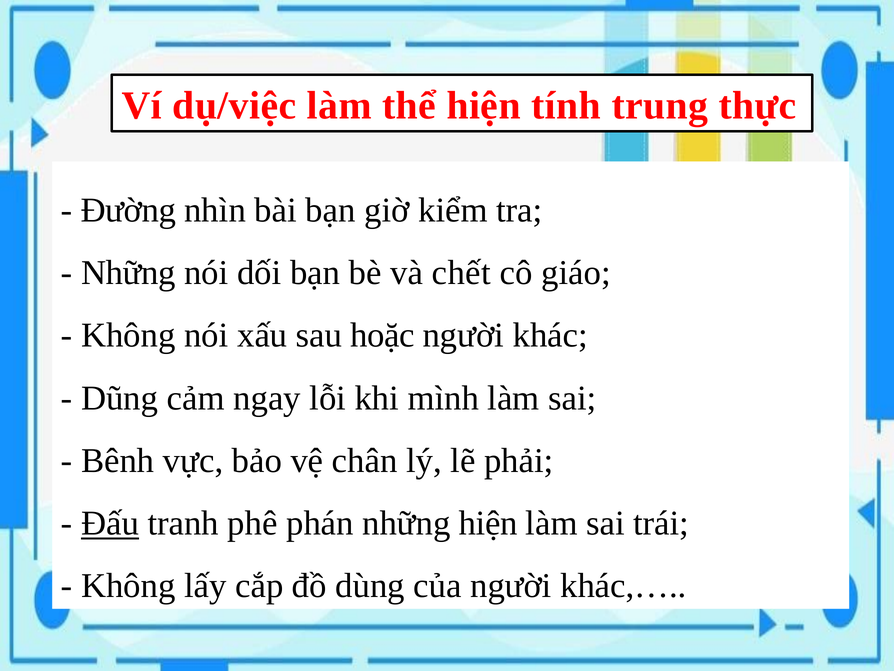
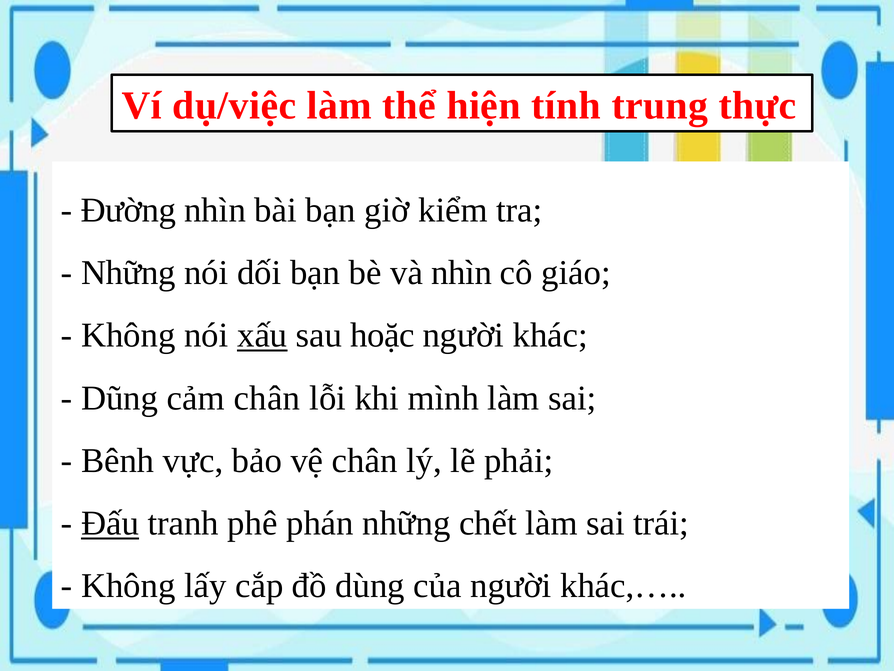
và chết: chết -> nhìn
xấu underline: none -> present
cảm ngay: ngay -> chân
những hiện: hiện -> chết
